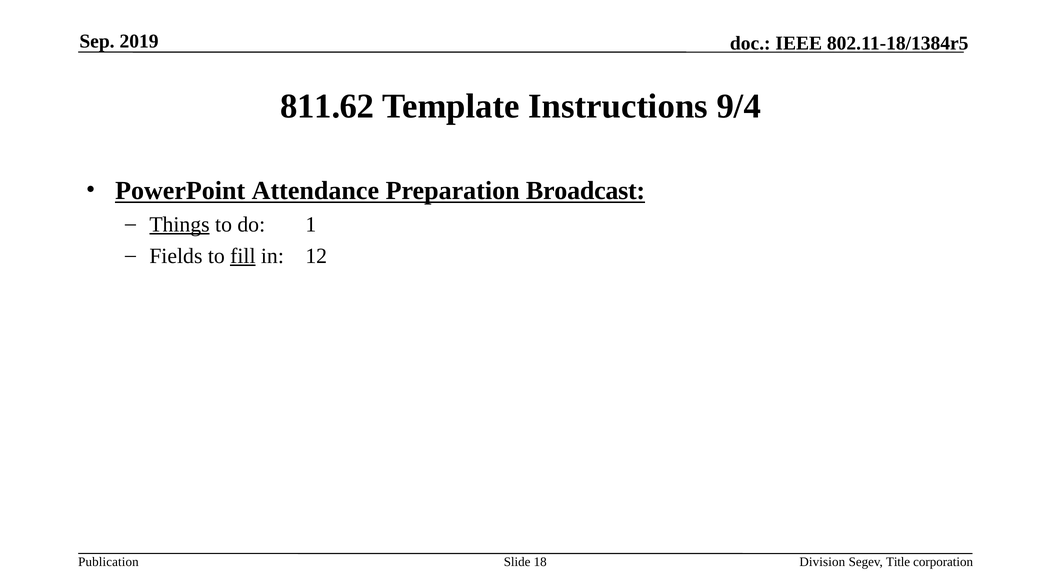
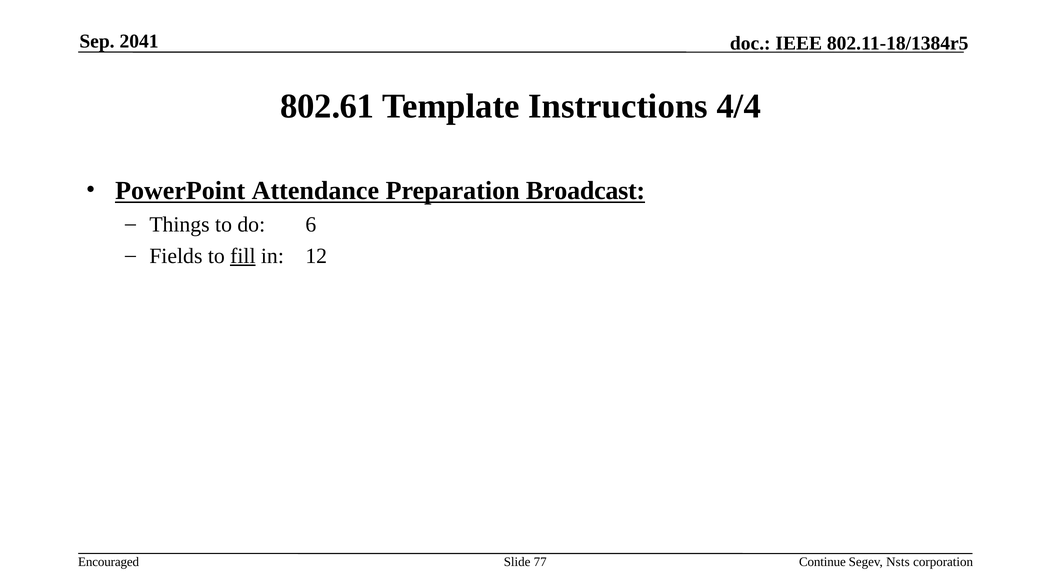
2019: 2019 -> 2041
811.62: 811.62 -> 802.61
9/4: 9/4 -> 4/4
Things underline: present -> none
1: 1 -> 6
Publication: Publication -> Encouraged
18: 18 -> 77
Division: Division -> Continue
Title: Title -> Nsts
